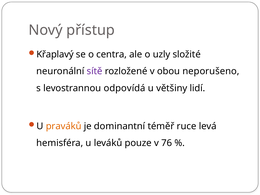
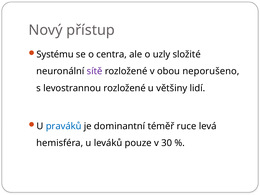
Křaplavý: Křaplavý -> Systému
levostrannou odpovídá: odpovídá -> rozložené
praváků colour: orange -> blue
76: 76 -> 30
